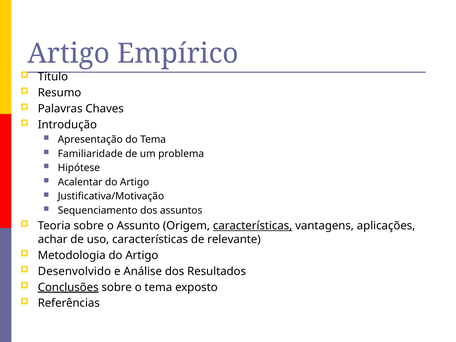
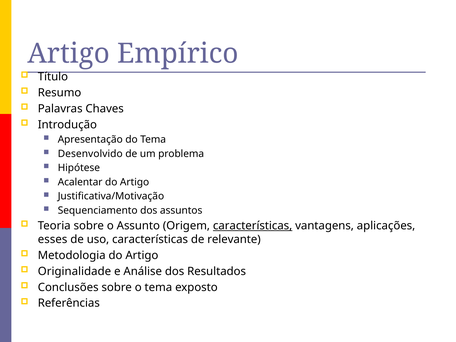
Familiaridade: Familiaridade -> Desenvolvido
achar: achar -> esses
Desenvolvido: Desenvolvido -> Originalidade
Conclusões underline: present -> none
